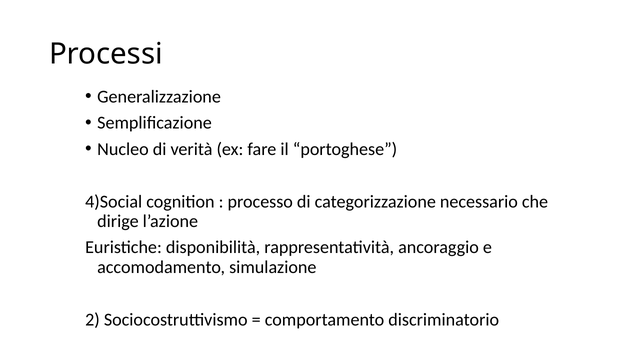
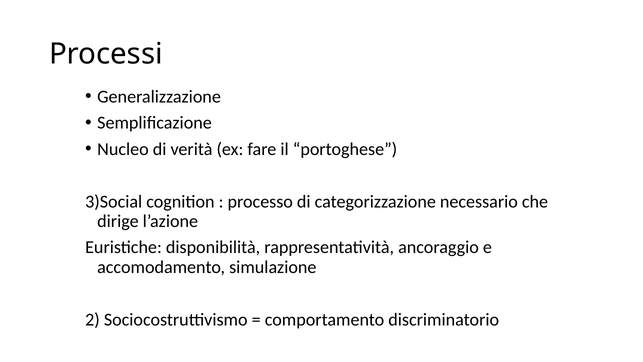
4)Social: 4)Social -> 3)Social
